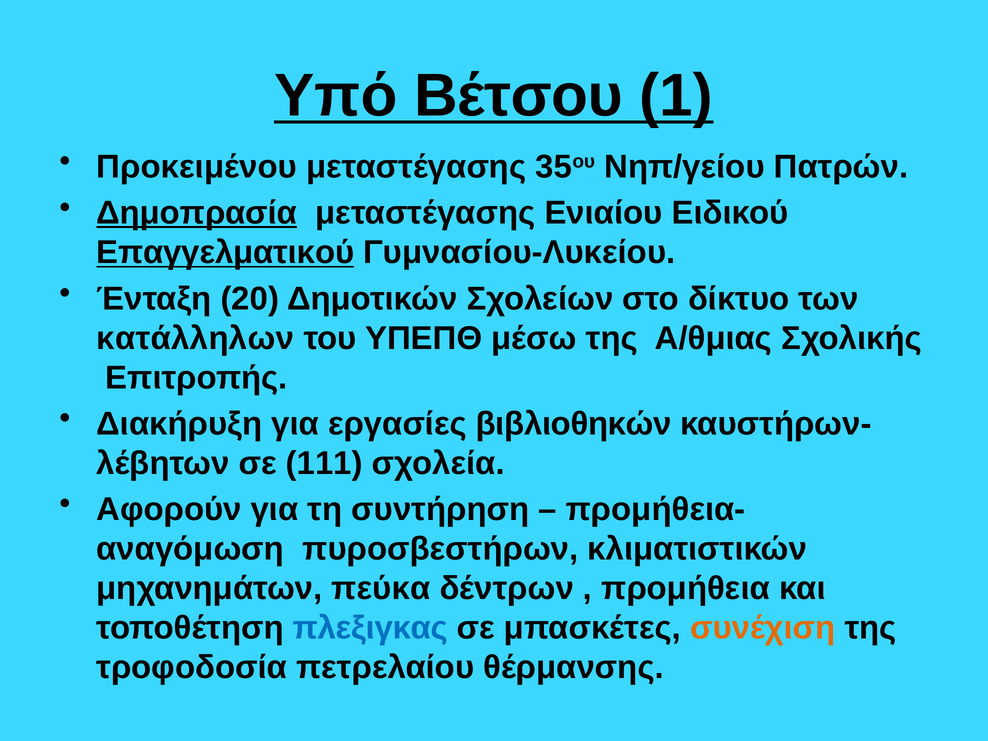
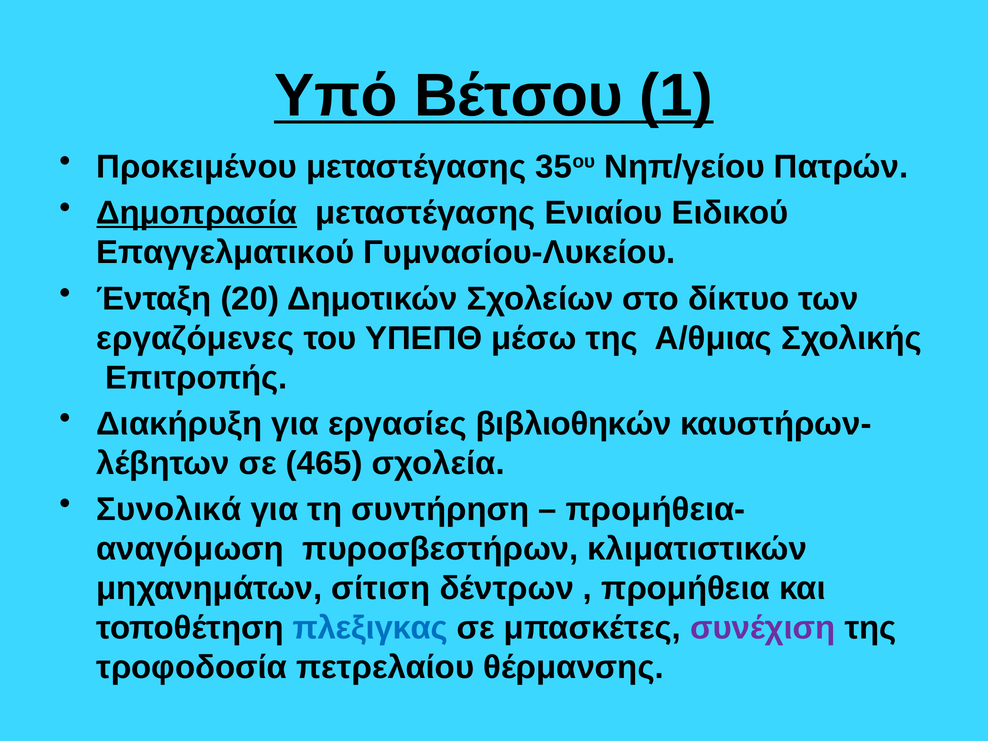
Επαγγελματικού underline: present -> none
κατάλληλων: κατάλληλων -> εργαζόμενες
111: 111 -> 465
Αφορούν: Αφορούν -> Συνολικά
πεύκα: πεύκα -> σίτιση
συνέχιση colour: orange -> purple
